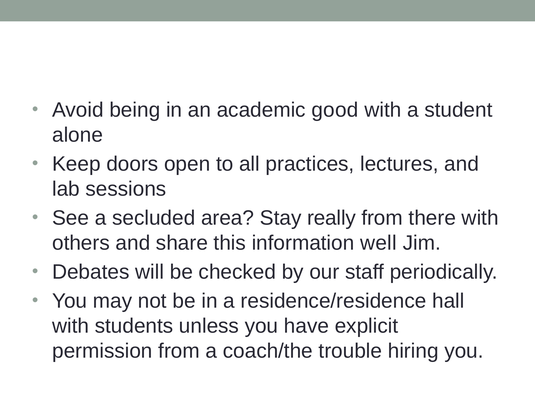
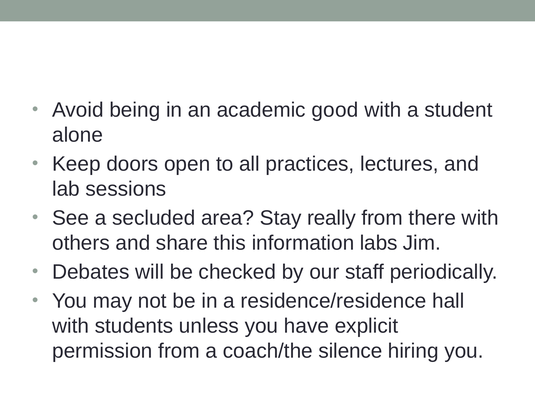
well: well -> labs
trouble: trouble -> silence
